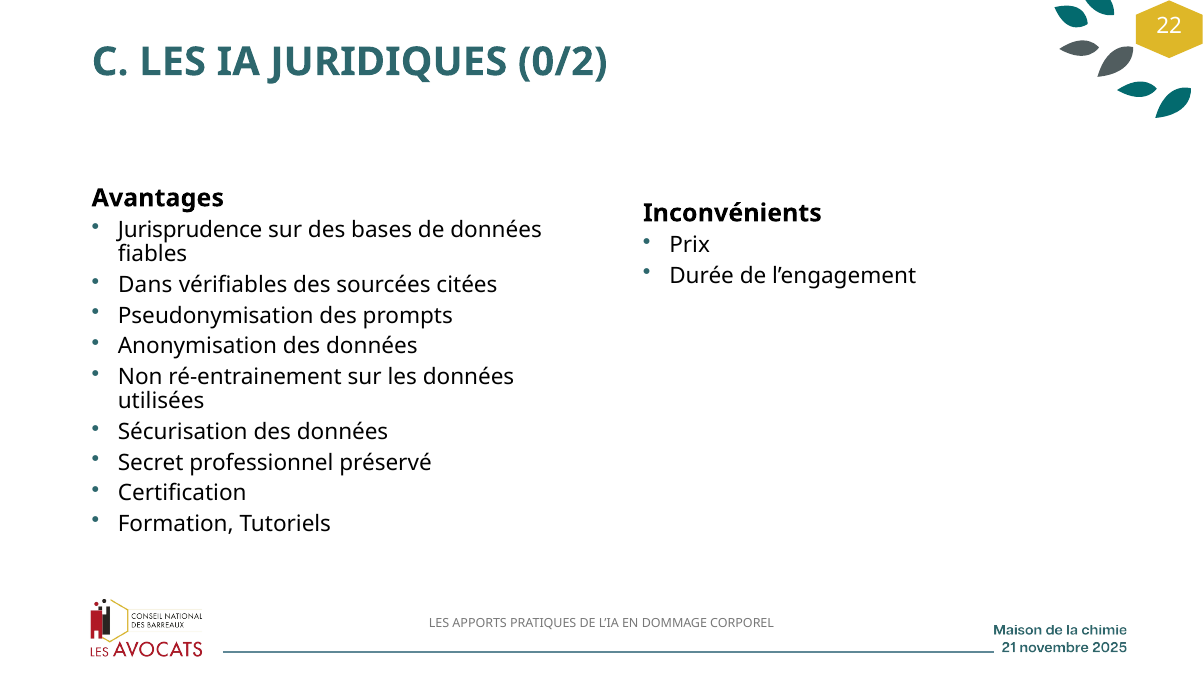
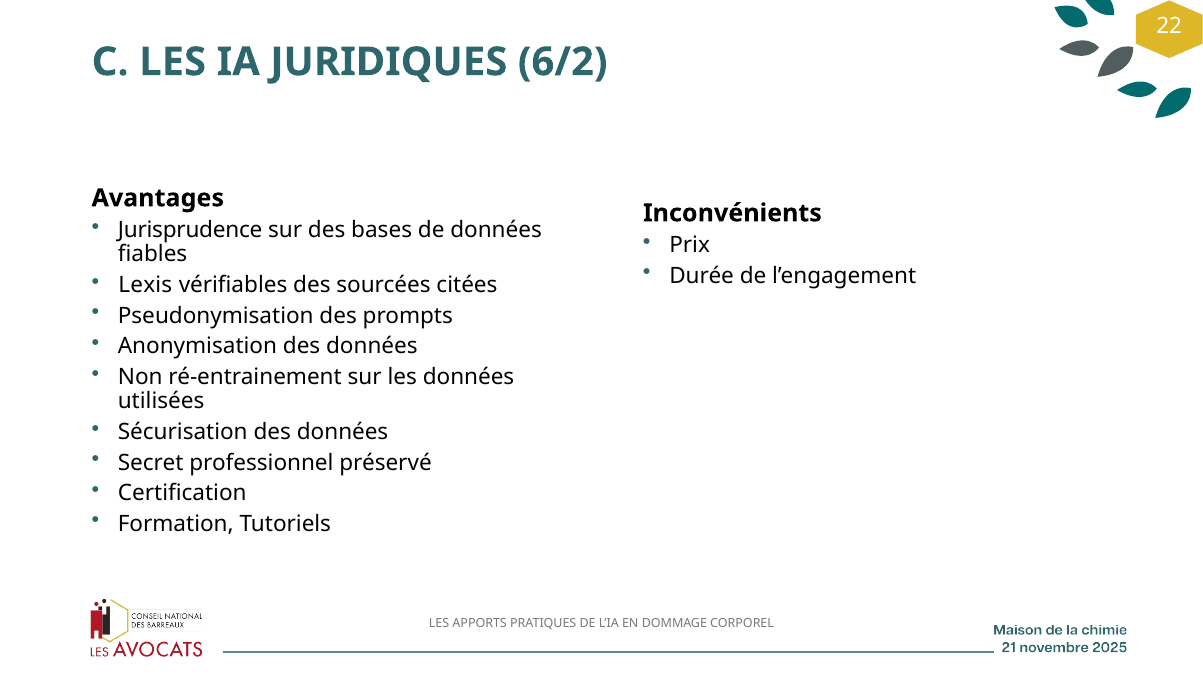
0/2: 0/2 -> 6/2
Dans: Dans -> Lexis
